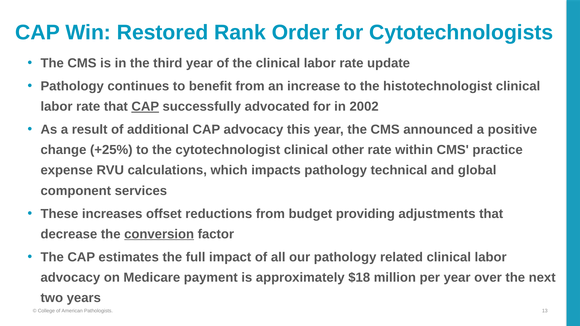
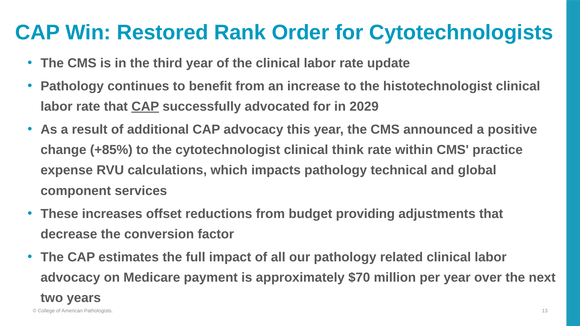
2002: 2002 -> 2029
+25%: +25% -> +85%
other: other -> think
conversion underline: present -> none
$18: $18 -> $70
